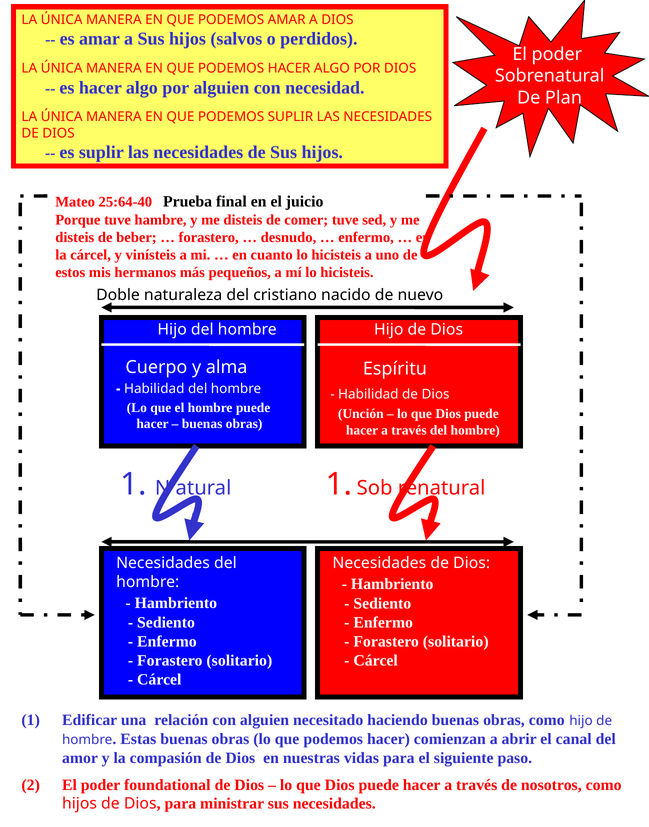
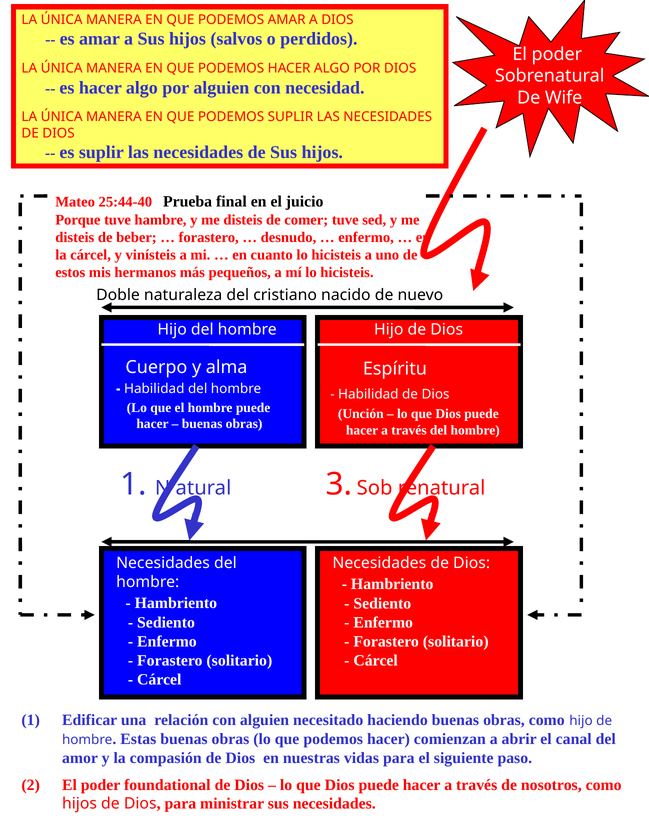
Plan: Plan -> Wife
25:64-40: 25:64-40 -> 25:44-40
1 at (339, 485): 1 -> 3
